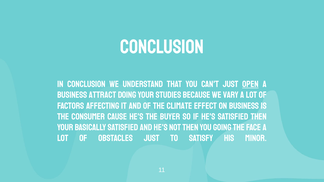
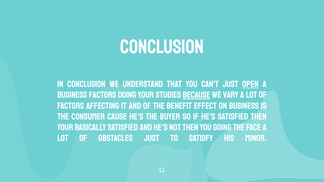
business attract: attract -> factors
because underline: none -> present
climate: climate -> benefit
